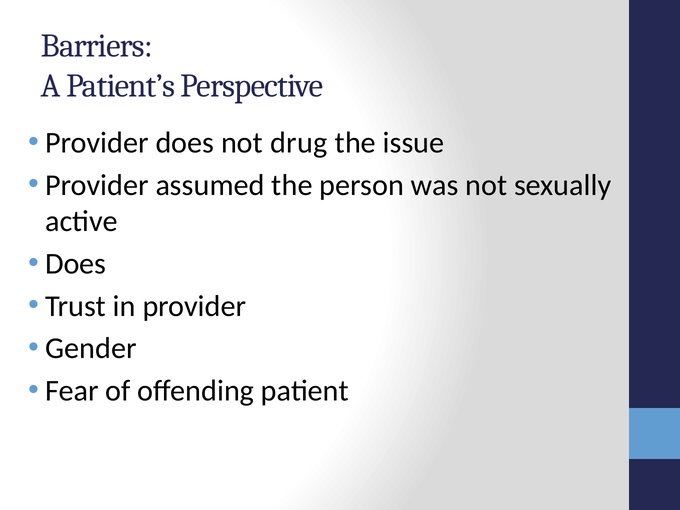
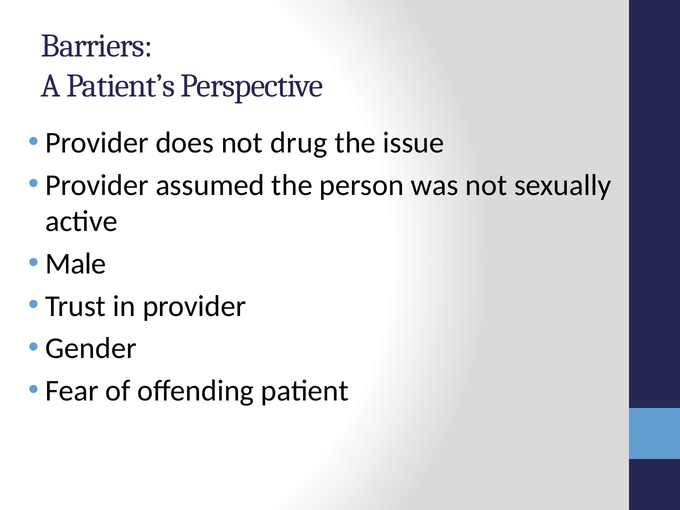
Does at (76, 264): Does -> Male
